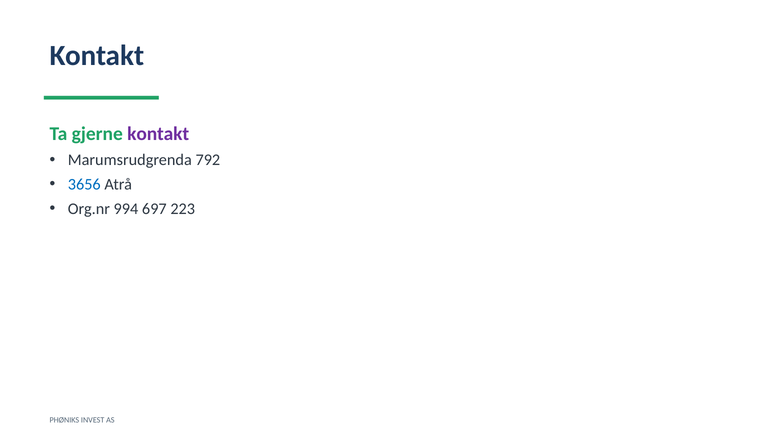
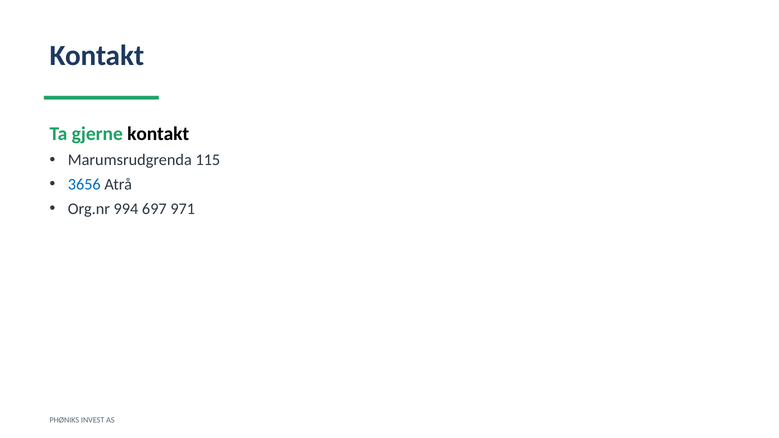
kontakt at (158, 134) colour: purple -> black
792: 792 -> 115
223: 223 -> 971
